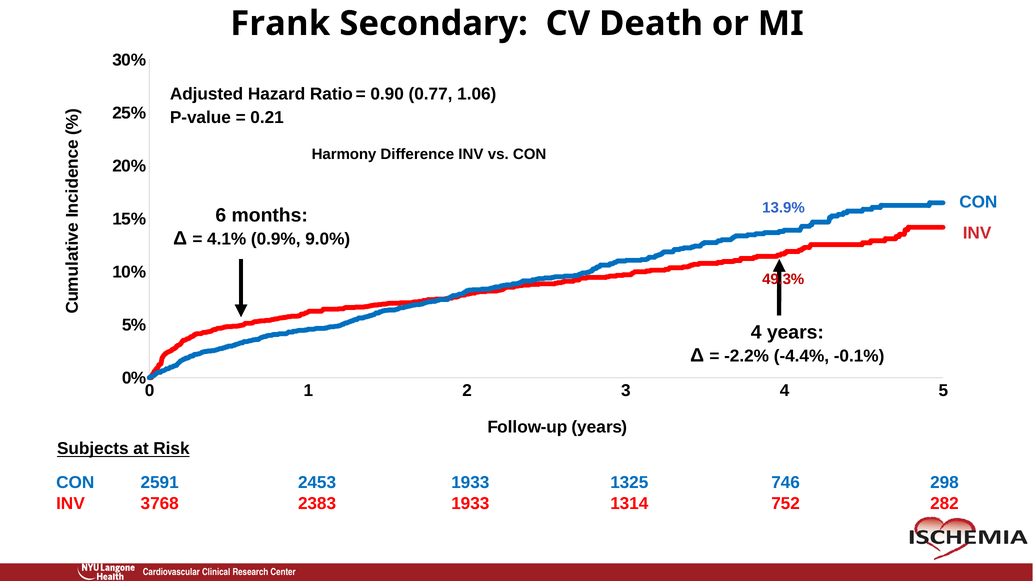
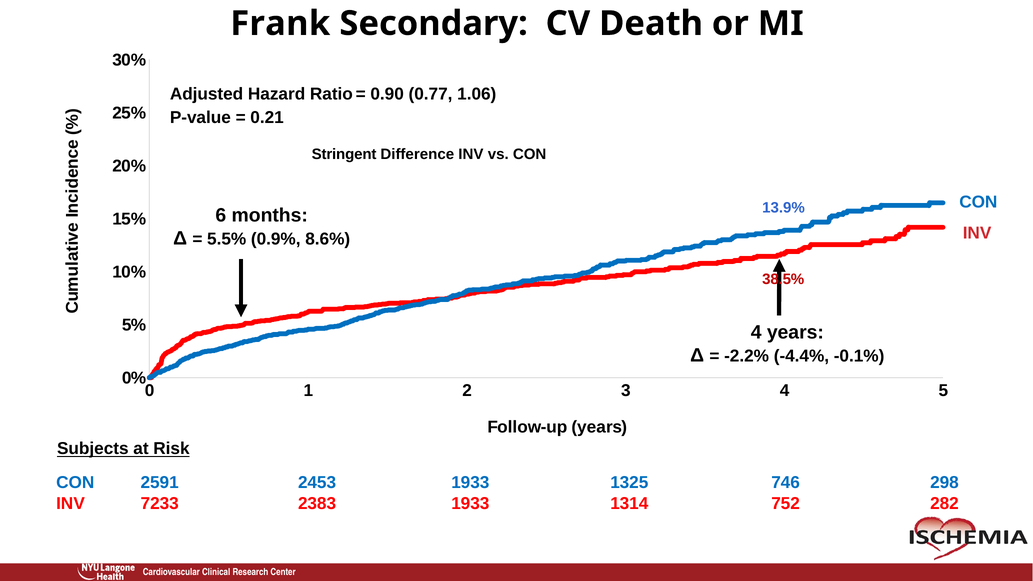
Harmony: Harmony -> Stringent
4.1%: 4.1% -> 5.5%
9.0%: 9.0% -> 8.6%
49.3%: 49.3% -> 38.5%
3768: 3768 -> 7233
